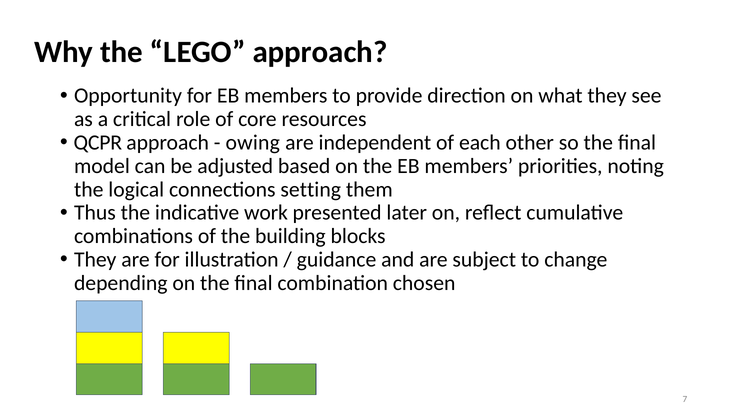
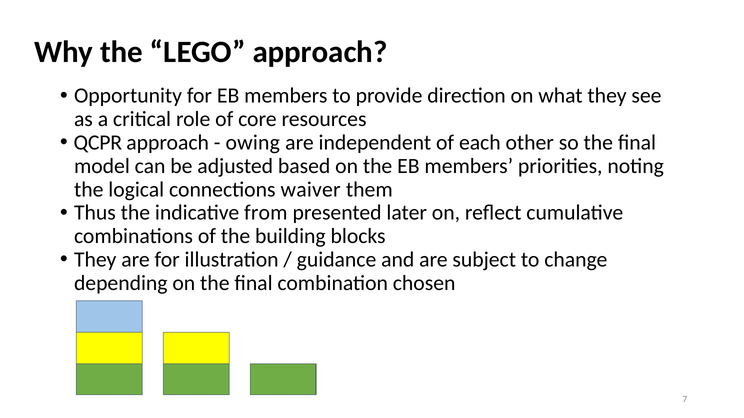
setting: setting -> waiver
work: work -> from
